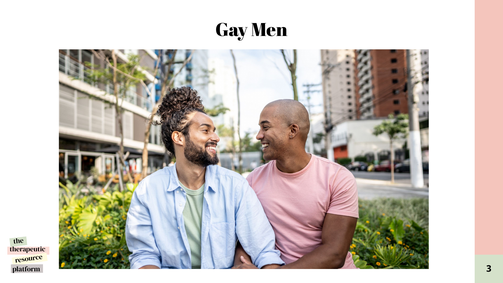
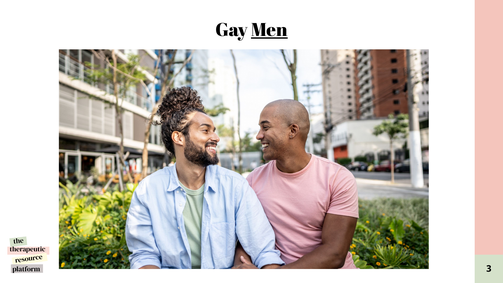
Men underline: none -> present
